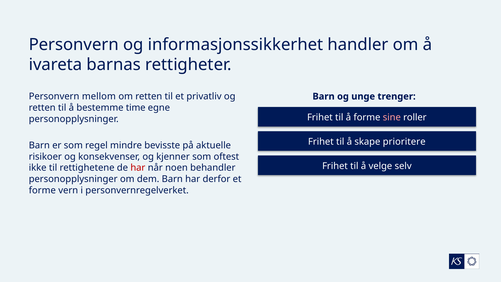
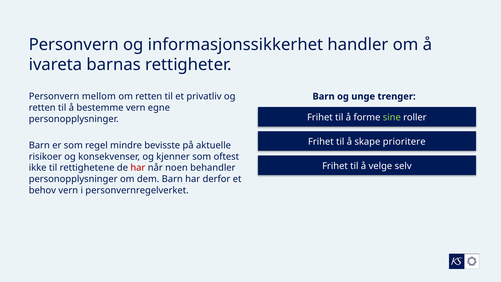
bestemme time: time -> vern
sine colour: pink -> light green
forme at (42, 190): forme -> behov
